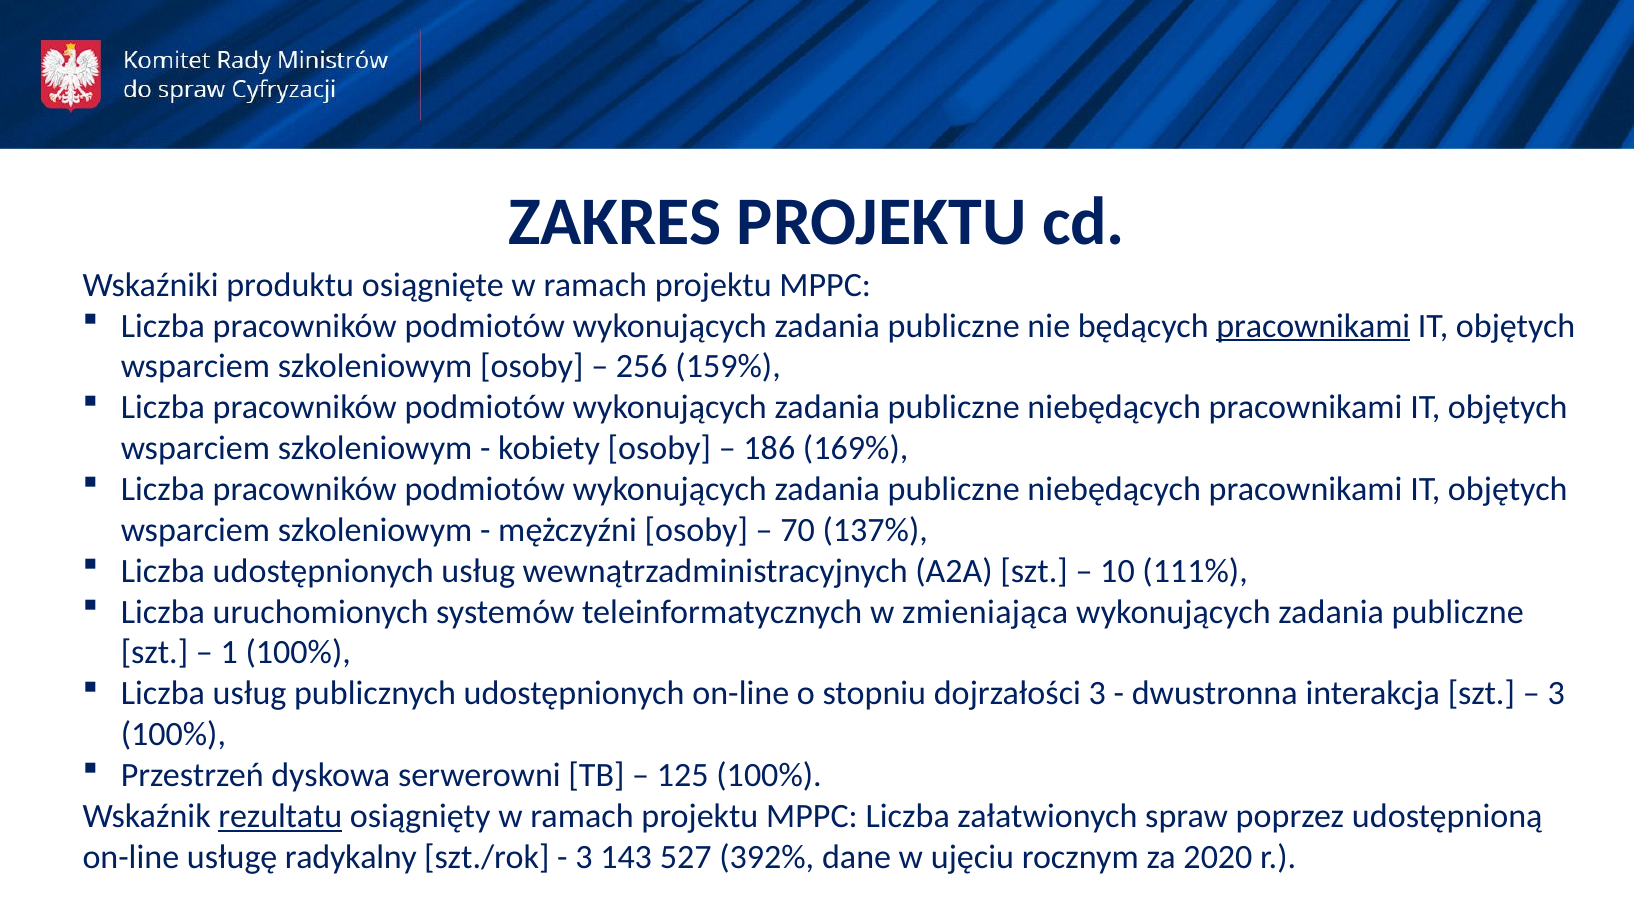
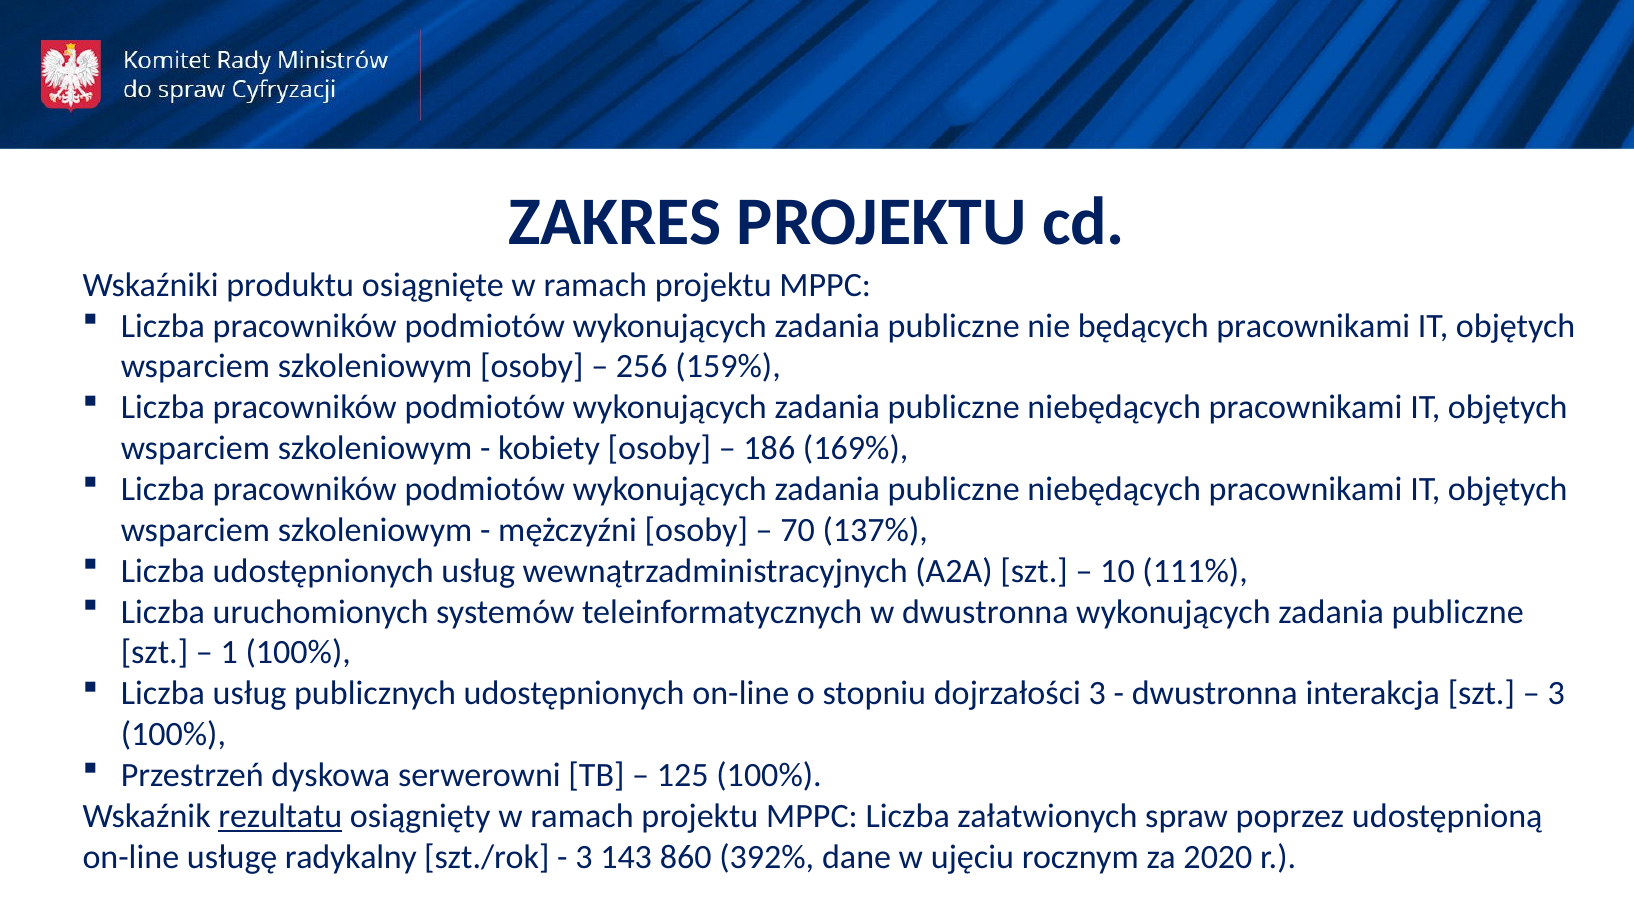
pracownikami at (1313, 326) underline: present -> none
w zmieniająca: zmieniająca -> dwustronna
527: 527 -> 860
